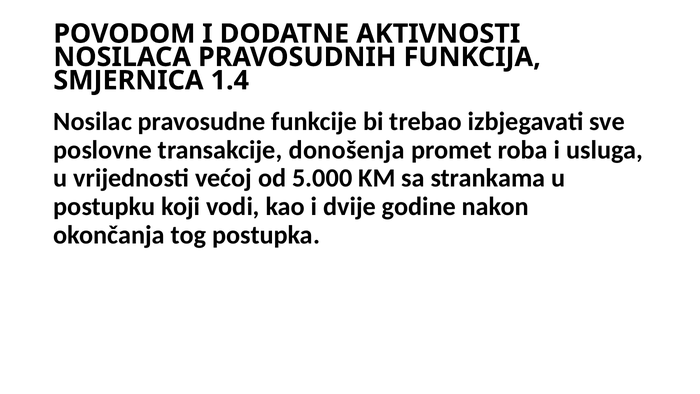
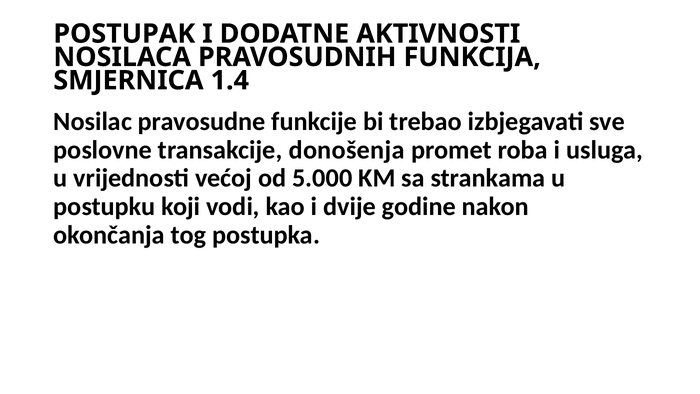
POVODOM: POVODOM -> POSTUPAK
